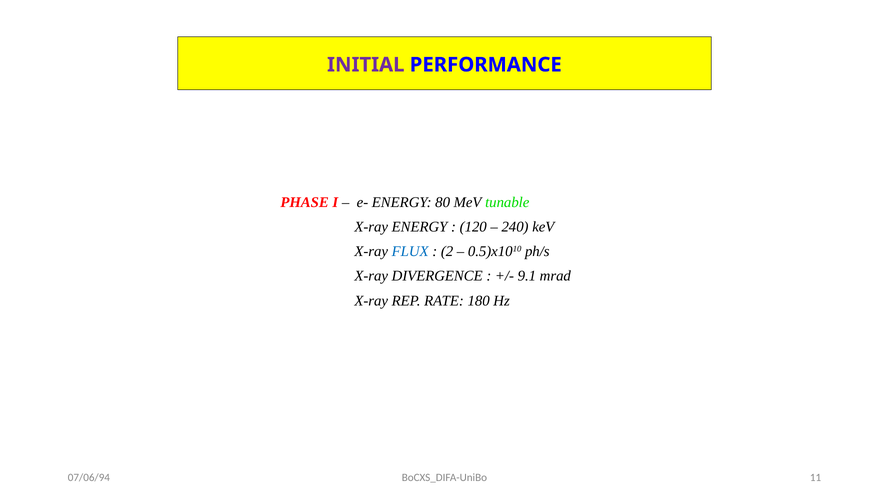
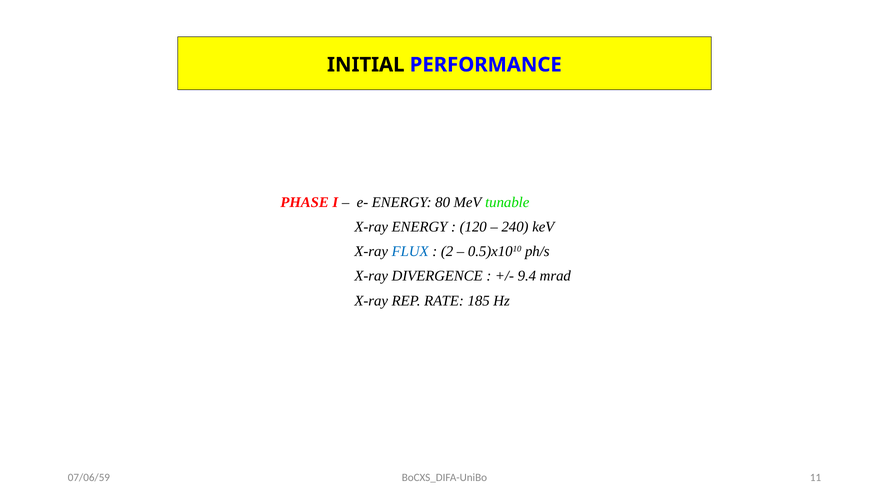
INITIAL colour: purple -> black
9.1: 9.1 -> 9.4
180: 180 -> 185
07/06/94: 07/06/94 -> 07/06/59
